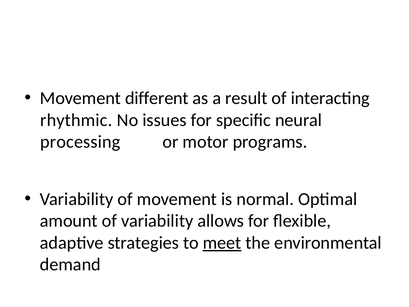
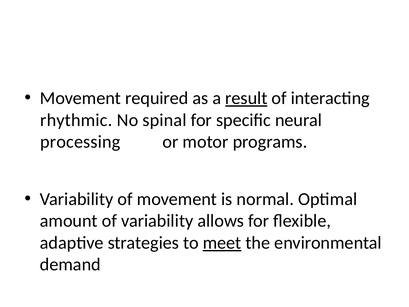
different: different -> required
result underline: none -> present
issues: issues -> spinal
